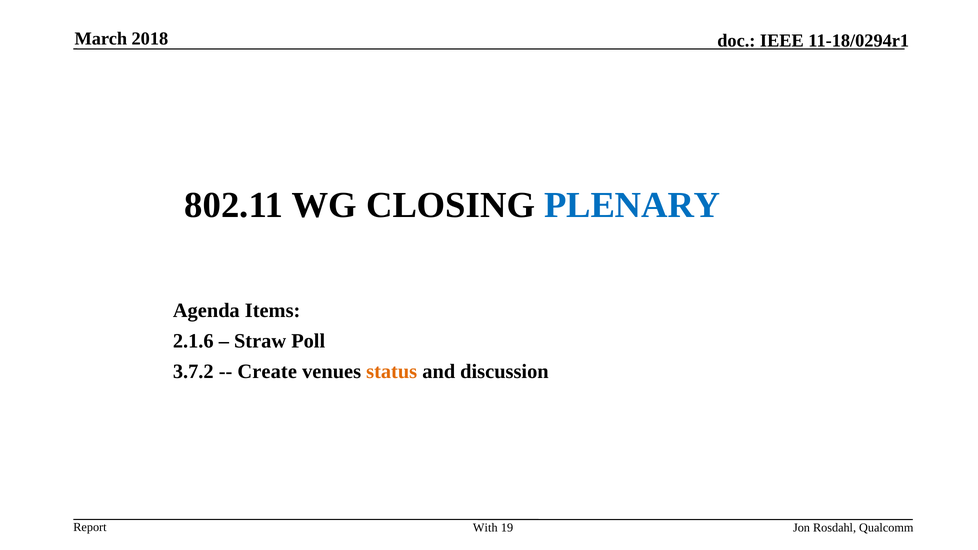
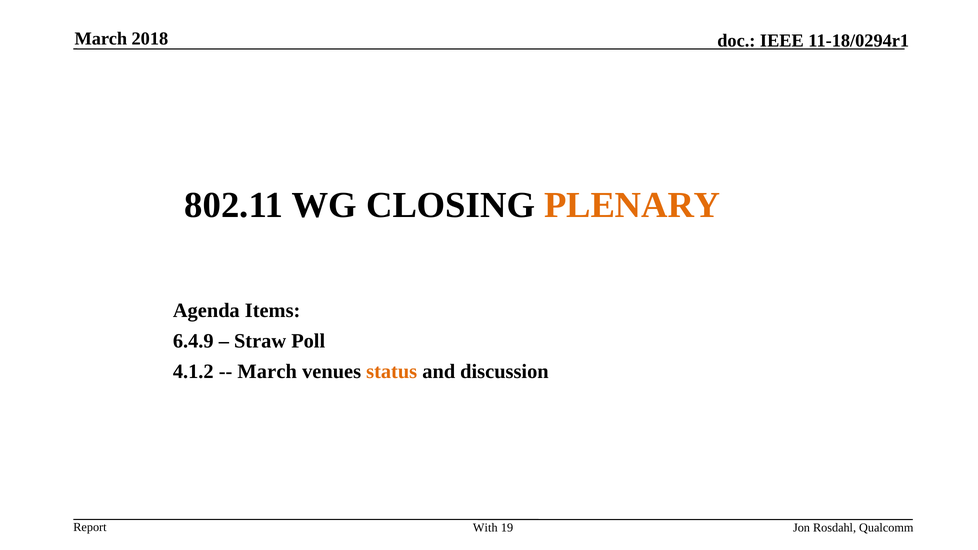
PLENARY colour: blue -> orange
2.1.6: 2.1.6 -> 6.4.9
3.7.2: 3.7.2 -> 4.1.2
Create at (267, 372): Create -> March
